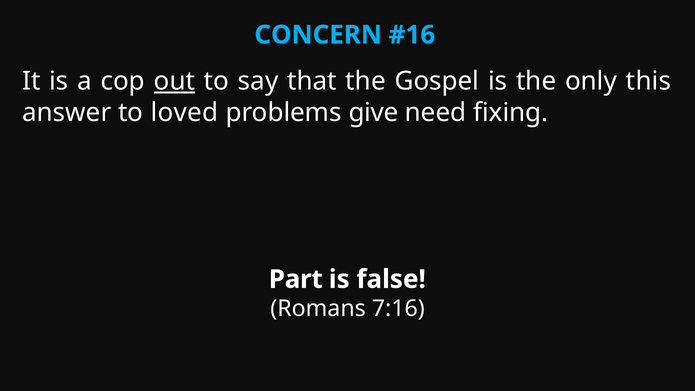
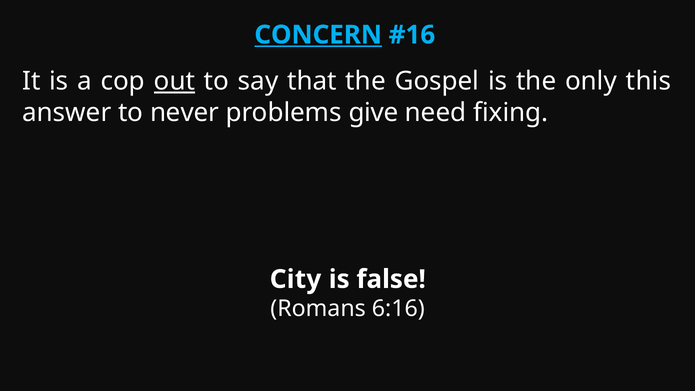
CONCERN underline: none -> present
loved: loved -> never
Part: Part -> City
7:16: 7:16 -> 6:16
